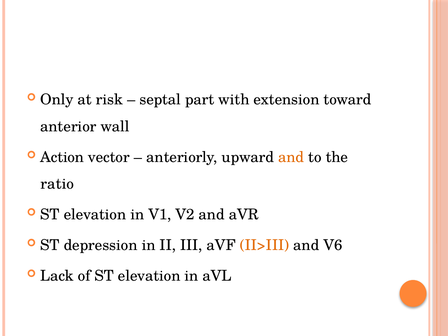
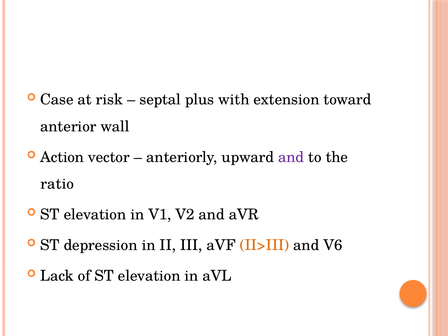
Only: Only -> Case
part: part -> plus
and at (291, 157) colour: orange -> purple
